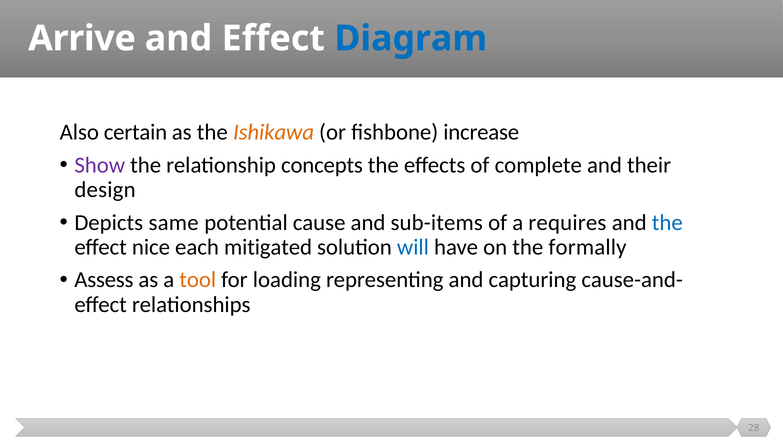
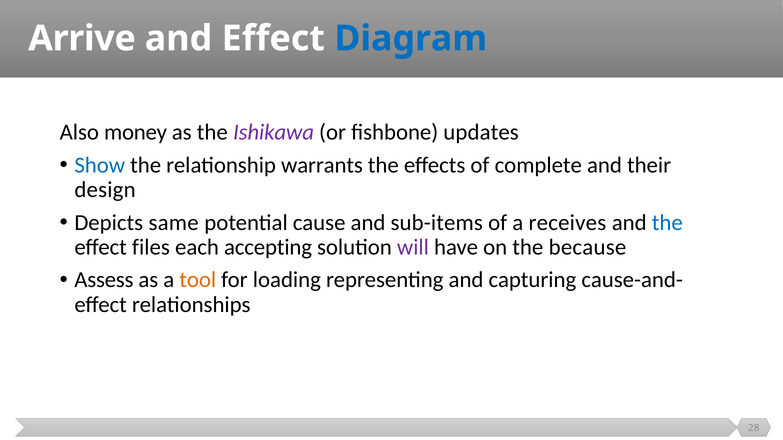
certain: certain -> money
Ishikawa colour: orange -> purple
increase: increase -> updates
Show colour: purple -> blue
concepts: concepts -> warrants
requires: requires -> receives
nice: nice -> files
mitigated: mitigated -> accepting
will colour: blue -> purple
formally: formally -> because
